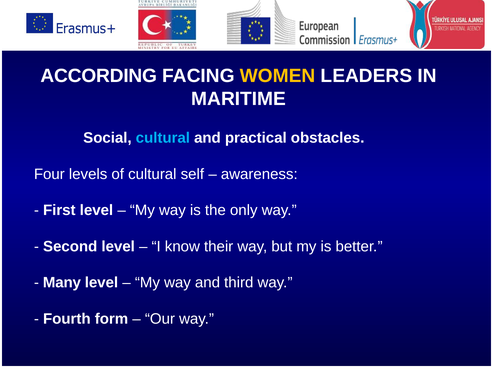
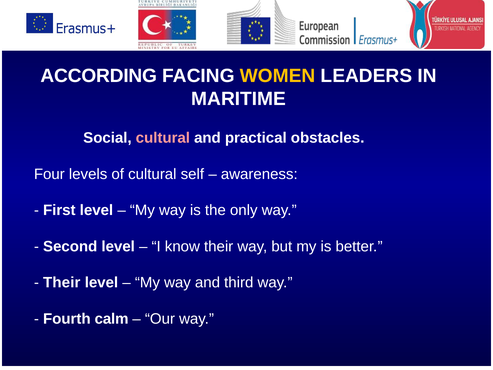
cultural at (163, 138) colour: light blue -> pink
Many at (62, 282): Many -> Their
form: form -> calm
